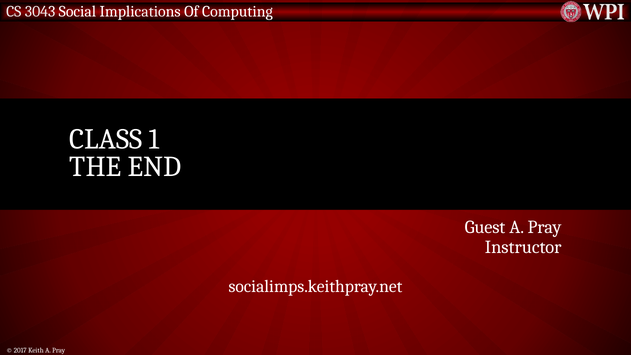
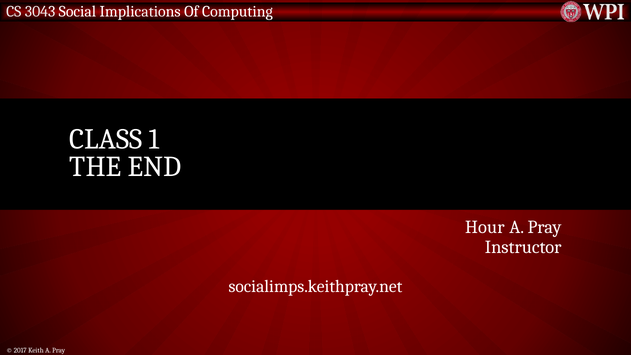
Guest: Guest -> Hour
